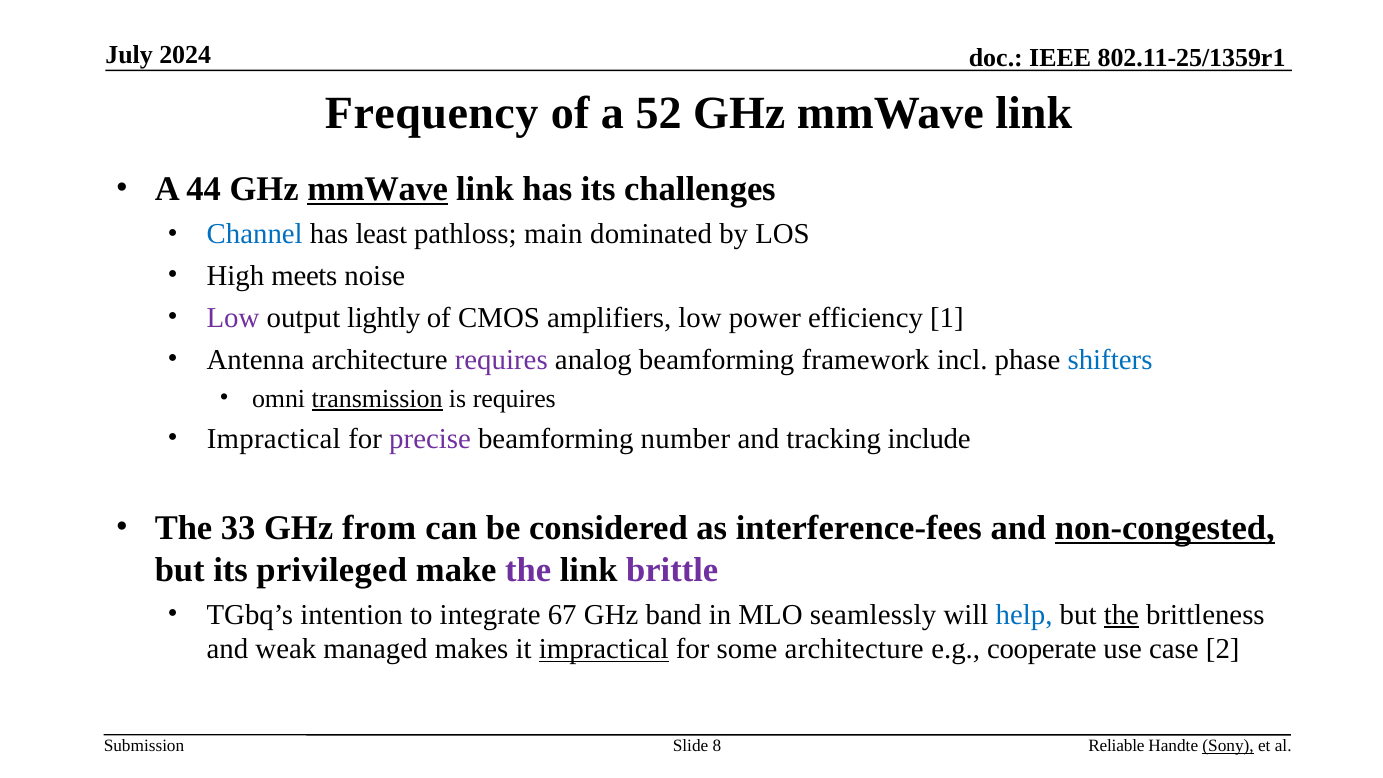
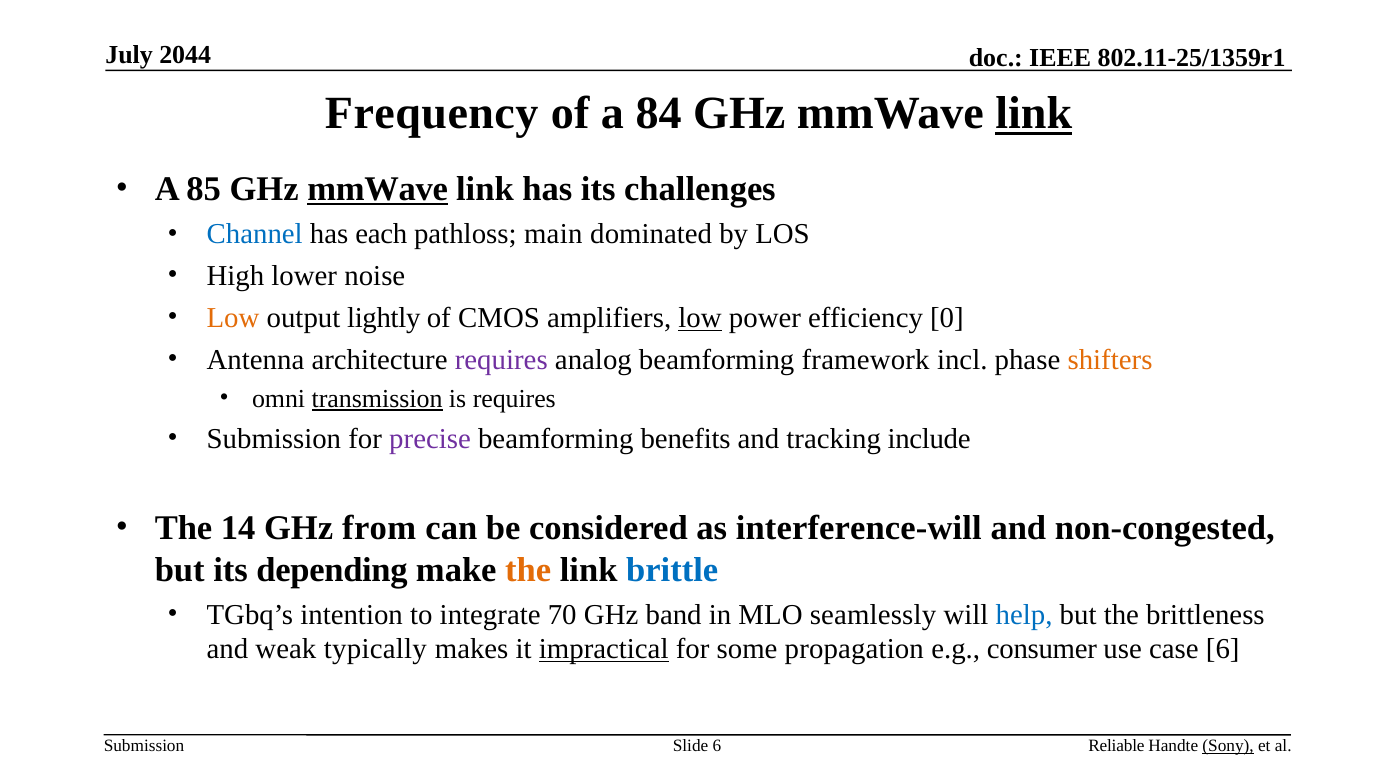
2024: 2024 -> 2044
52: 52 -> 84
link at (1034, 113) underline: none -> present
44: 44 -> 85
least: least -> each
meets: meets -> lower
Low at (233, 318) colour: purple -> orange
low at (700, 318) underline: none -> present
1: 1 -> 0
shifters colour: blue -> orange
Impractical at (274, 439): Impractical -> Submission
number: number -> benefits
33: 33 -> 14
interference-fees: interference-fees -> interference-will
non-congested underline: present -> none
privileged: privileged -> depending
the at (528, 570) colour: purple -> orange
brittle colour: purple -> blue
67: 67 -> 70
the at (1121, 615) underline: present -> none
managed: managed -> typically
some architecture: architecture -> propagation
cooperate: cooperate -> consumer
case 2: 2 -> 6
Slide 8: 8 -> 6
